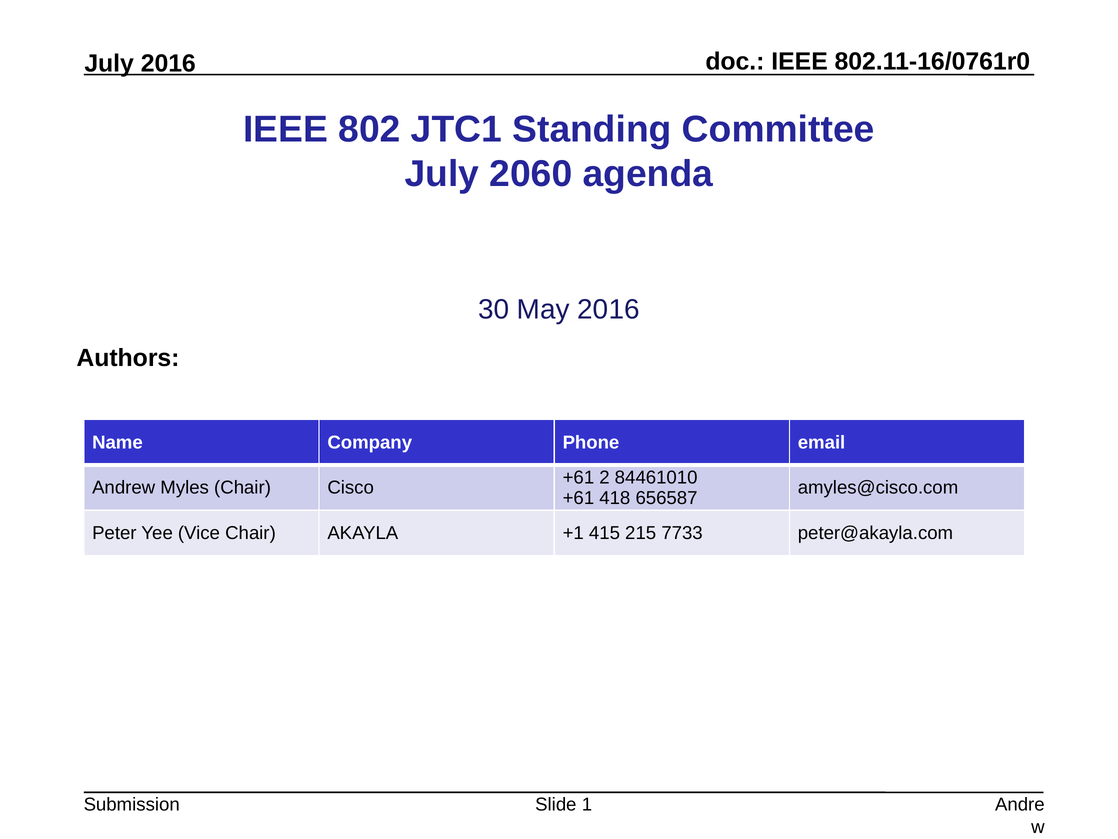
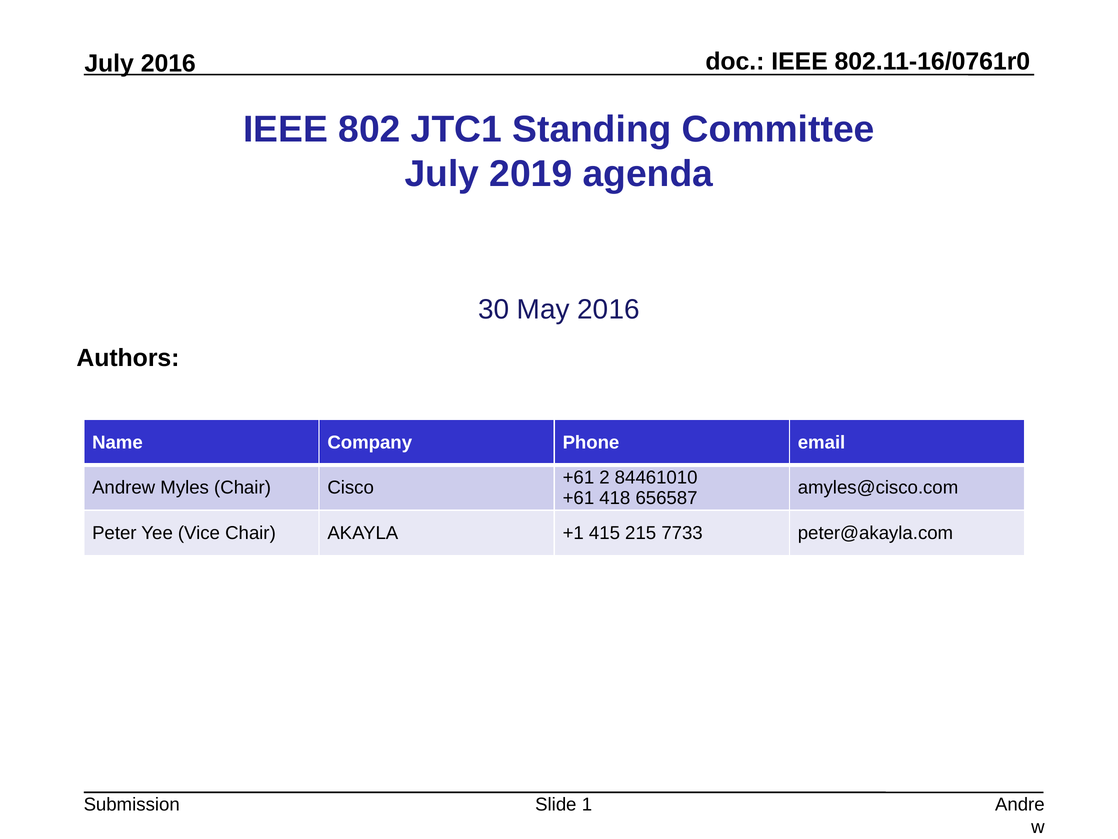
2060: 2060 -> 2019
